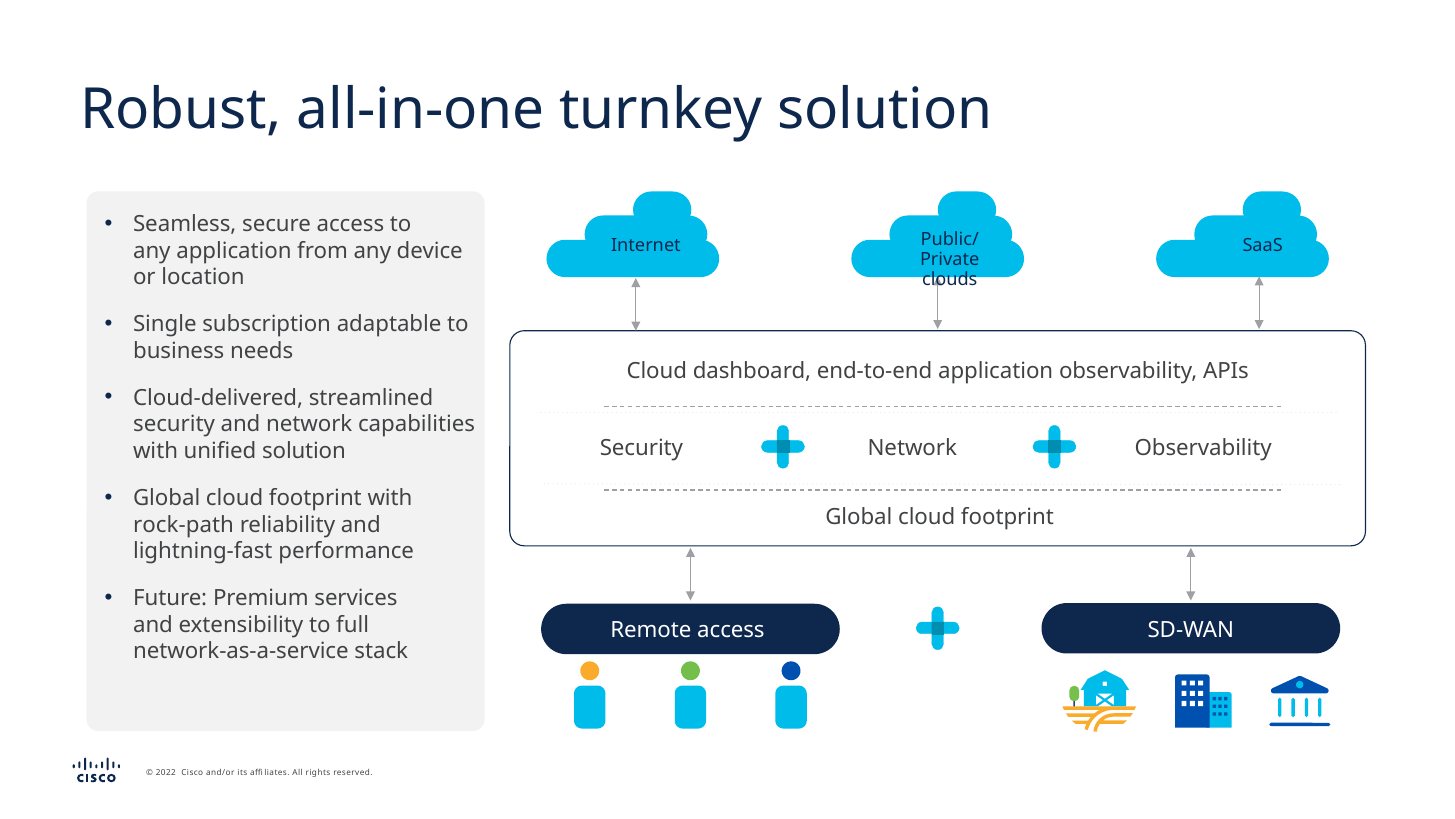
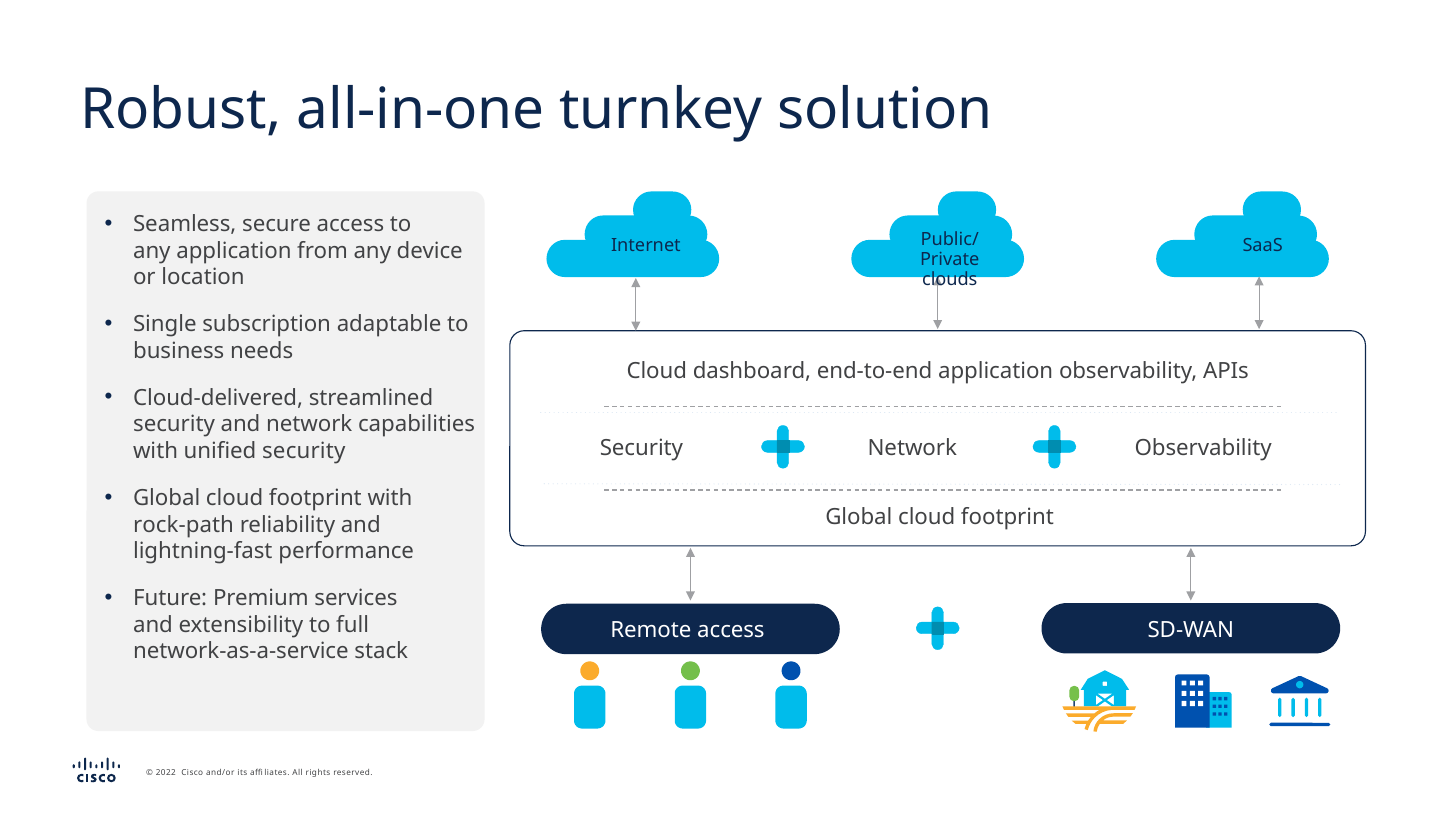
unified solution: solution -> security
